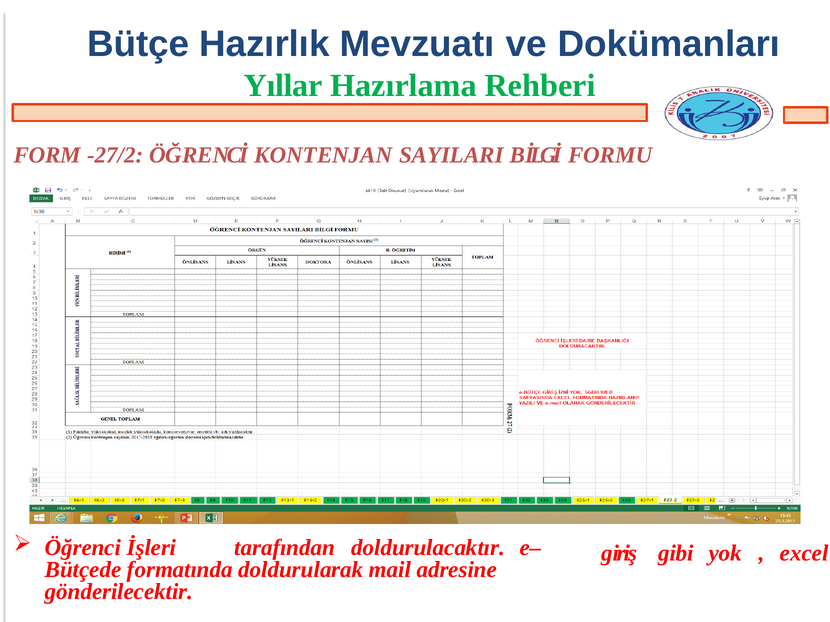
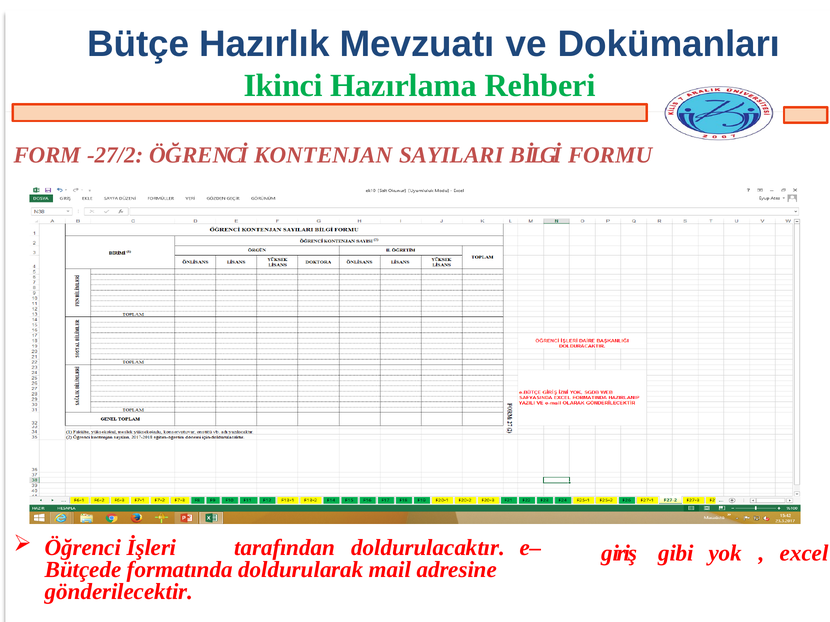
Yıllar: Yıllar -> Ikinci
